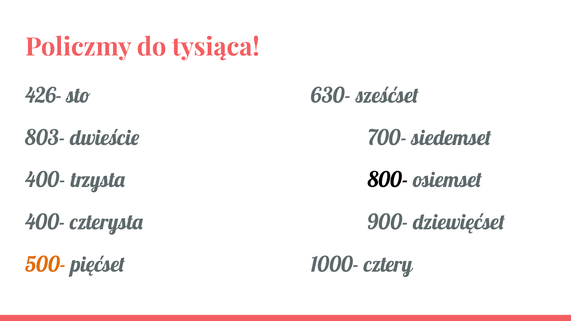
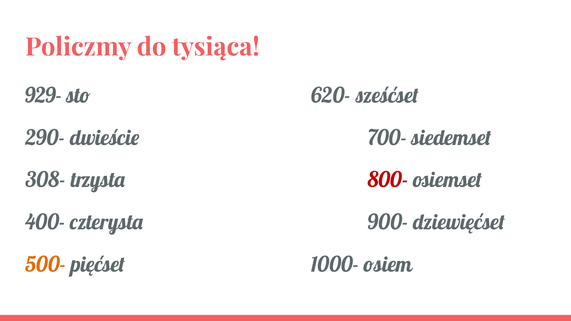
426-: 426- -> 929-
630-: 630- -> 620-
803-: 803- -> 290-
400- at (46, 180): 400- -> 308-
800- colour: black -> red
cztery: cztery -> osiem
